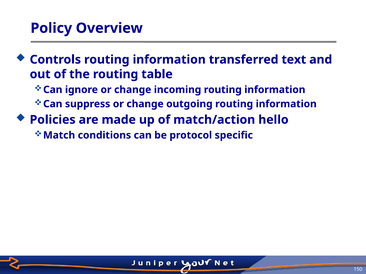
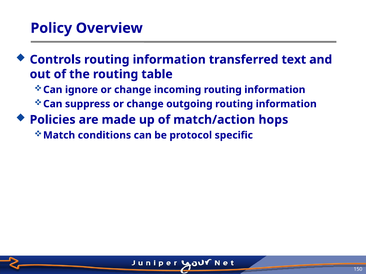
hello: hello -> hops
